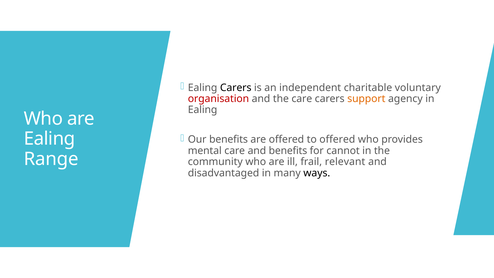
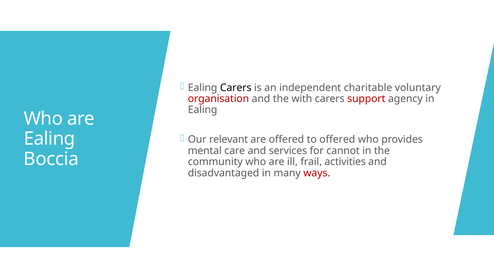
the care: care -> with
support colour: orange -> red
Our benefits: benefits -> relevant
and benefits: benefits -> services
Range: Range -> Boccia
relevant: relevant -> activities
ways colour: black -> red
